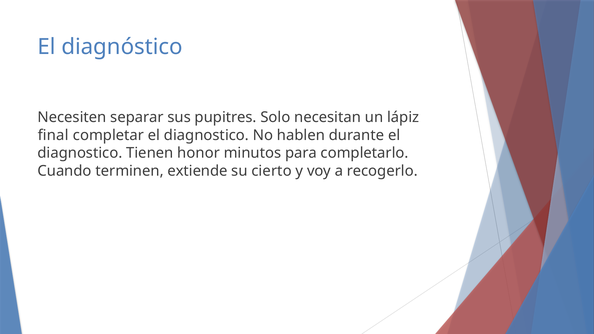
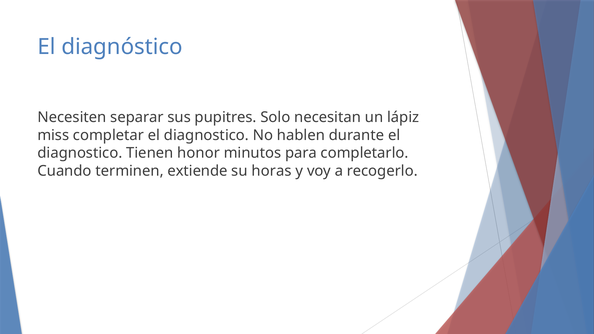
final: final -> miss
cierto: cierto -> horas
